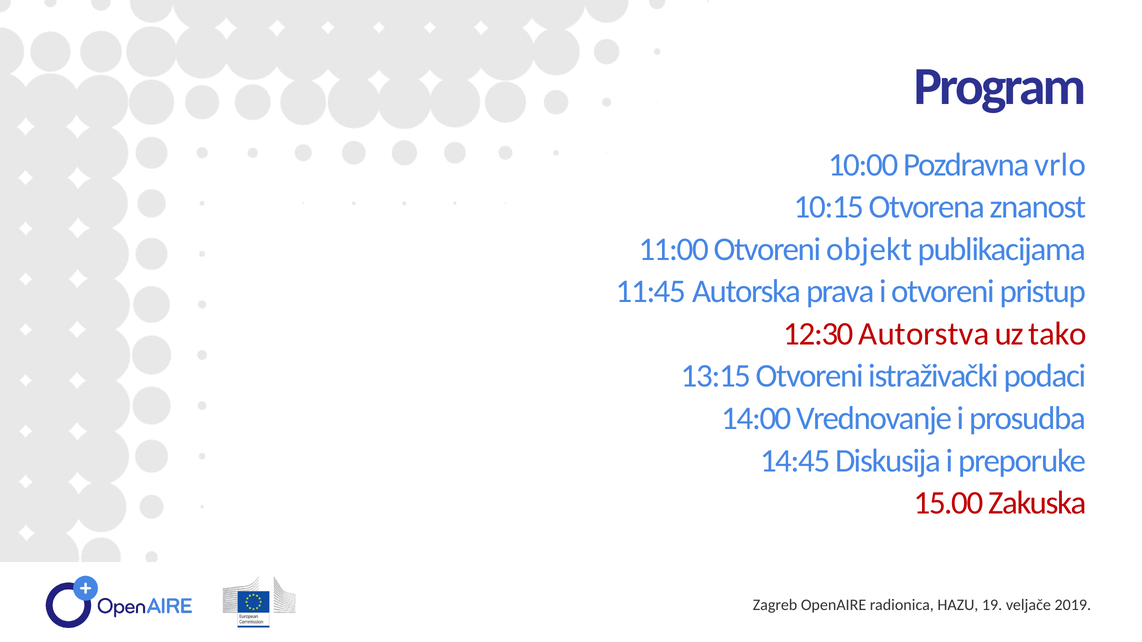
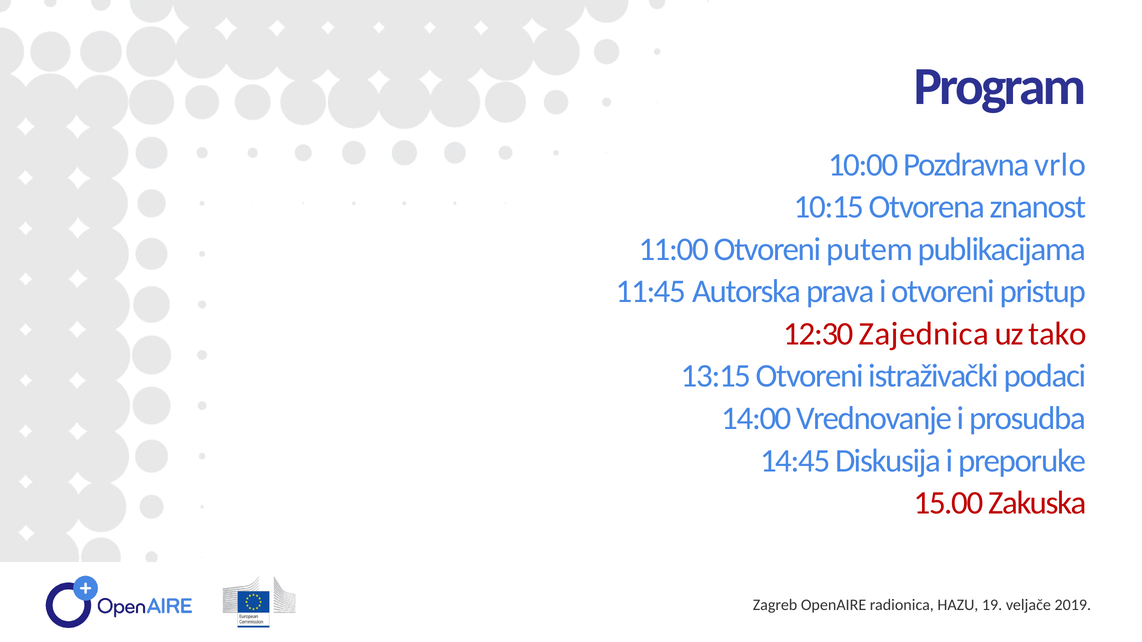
objekt: objekt -> putem
Autorstva: Autorstva -> Zajednica
